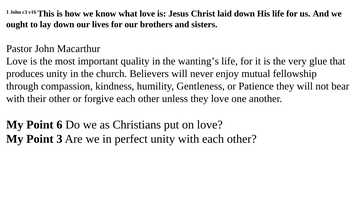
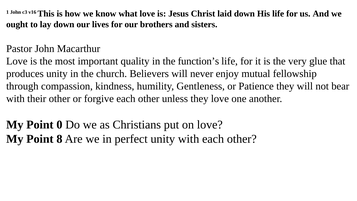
wanting’s: wanting’s -> function’s
6: 6 -> 0
3: 3 -> 8
